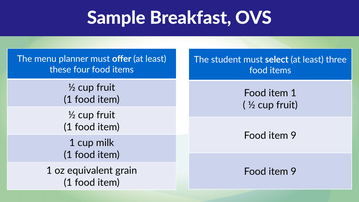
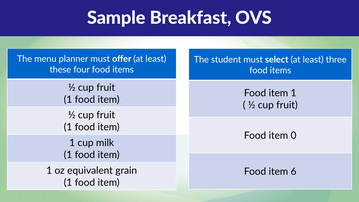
9 at (294, 136): 9 -> 0
9 at (294, 172): 9 -> 6
